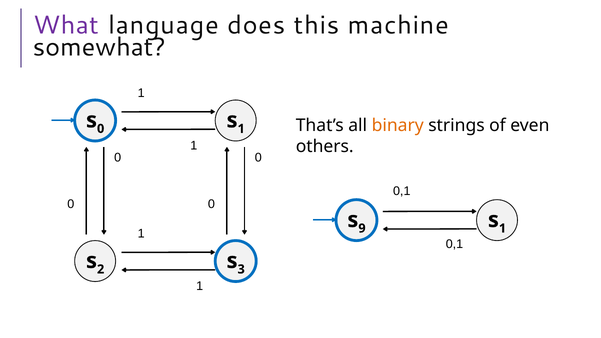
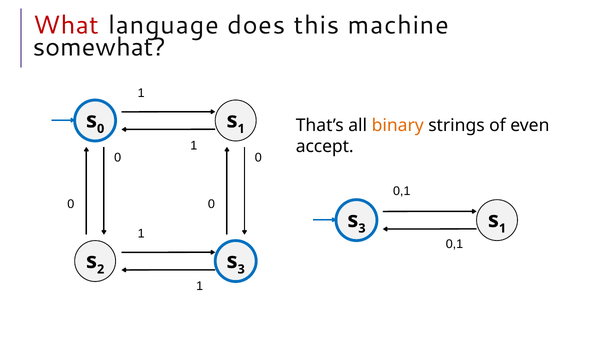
What colour: purple -> red
others: others -> accept
9 at (362, 228): 9 -> 3
